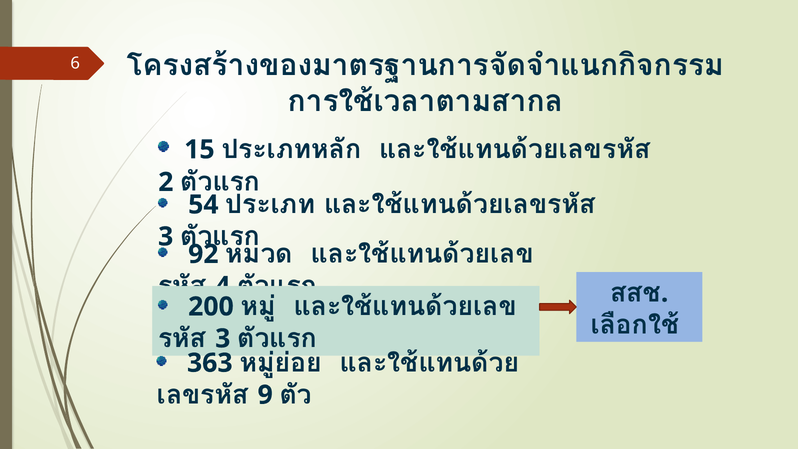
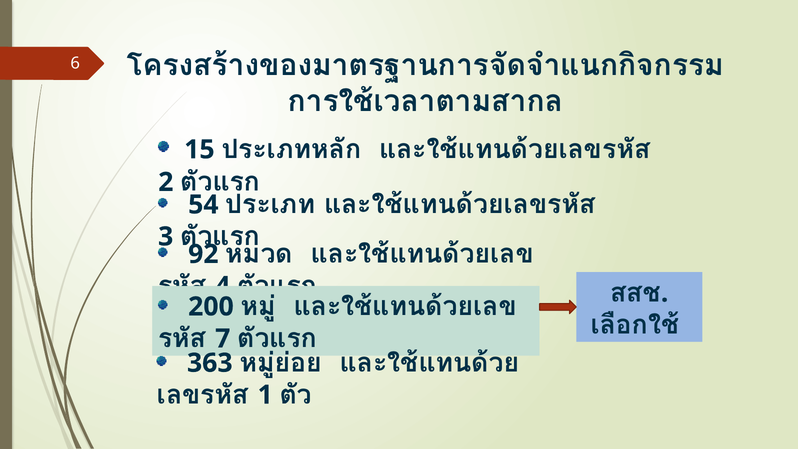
3 at (223, 339): 3 -> 7
9: 9 -> 1
